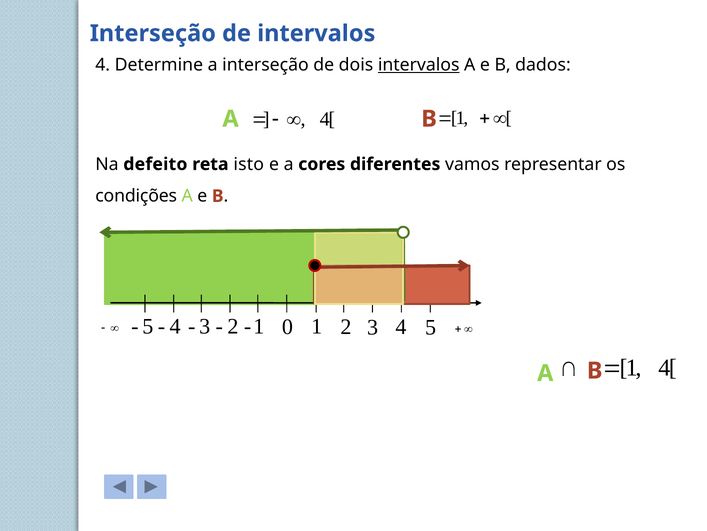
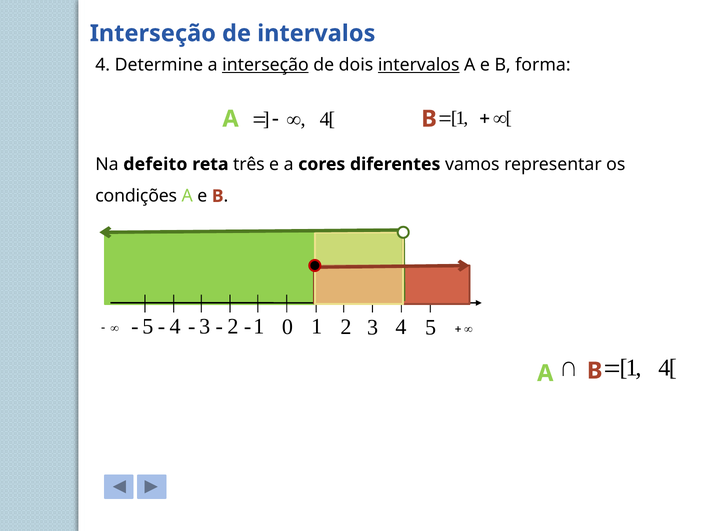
interseção at (265, 65) underline: none -> present
dados: dados -> forma
isto: isto -> três
